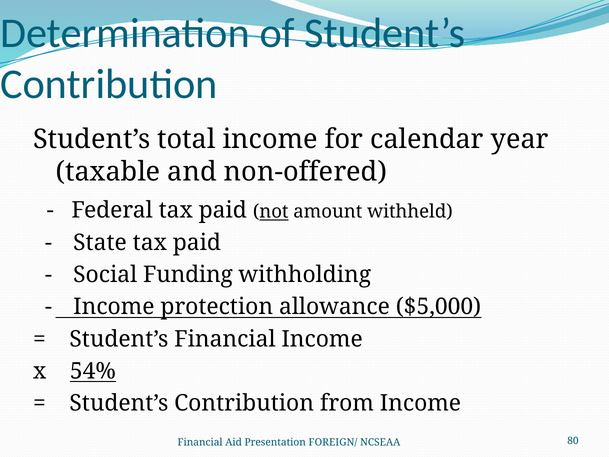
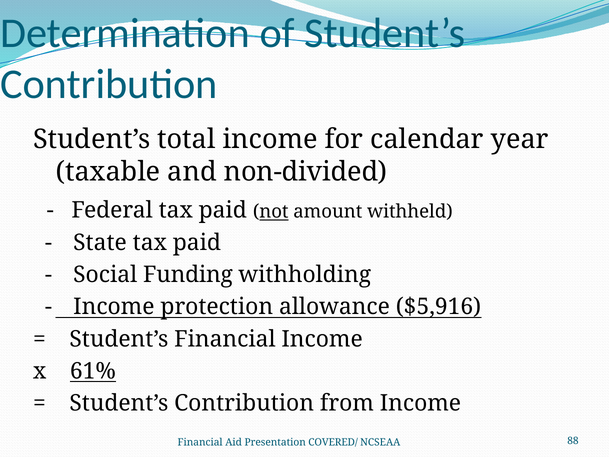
non-offered: non-offered -> non-divided
$5,000: $5,000 -> $5,916
54%: 54% -> 61%
FOREIGN/: FOREIGN/ -> COVERED/
80: 80 -> 88
